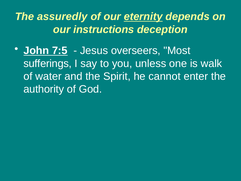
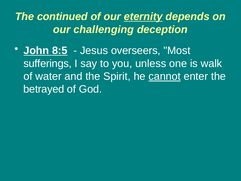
assuredly: assuredly -> continued
instructions: instructions -> challenging
7:5: 7:5 -> 8:5
cannot underline: none -> present
authority: authority -> betrayed
